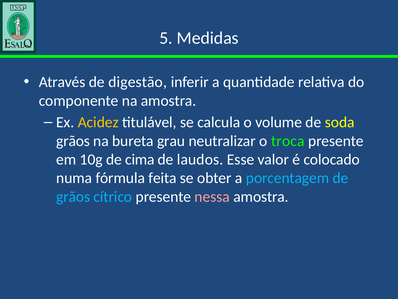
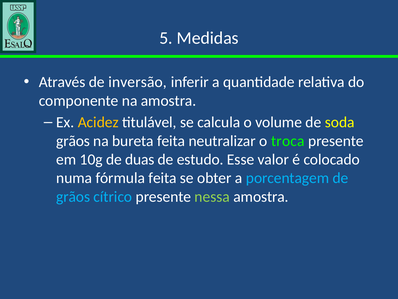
digestão: digestão -> inversão
bureta grau: grau -> feita
cima: cima -> duas
laudos: laudos -> estudo
nessa colour: pink -> light green
